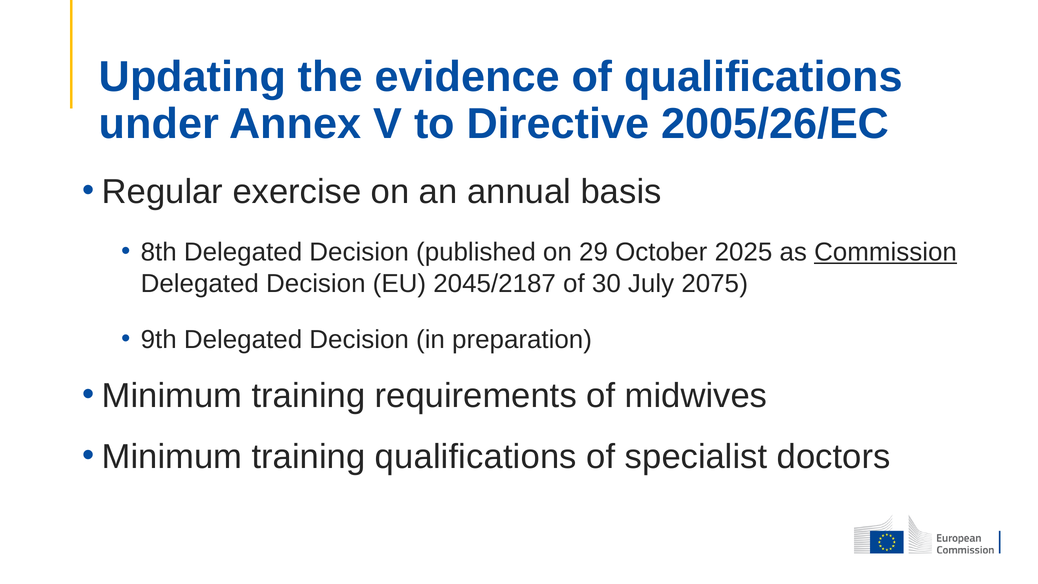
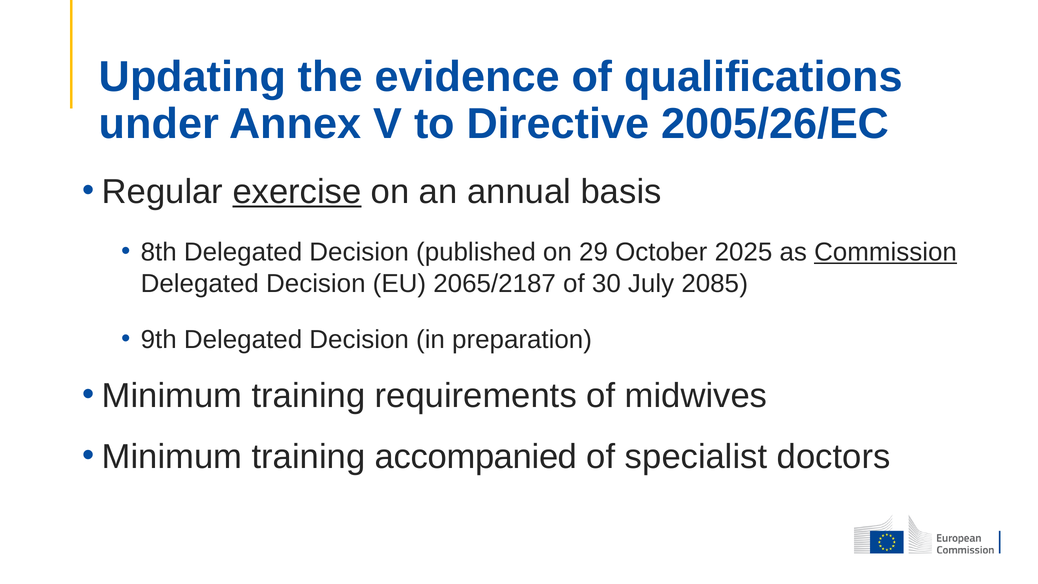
exercise underline: none -> present
2045/2187: 2045/2187 -> 2065/2187
2075: 2075 -> 2085
training qualifications: qualifications -> accompanied
